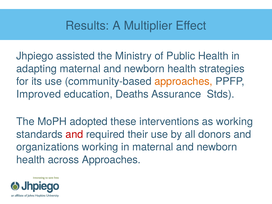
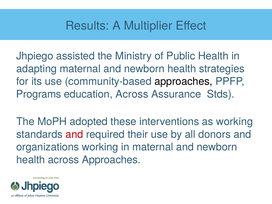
approaches at (183, 81) colour: orange -> black
Improved: Improved -> Programs
education Deaths: Deaths -> Across
